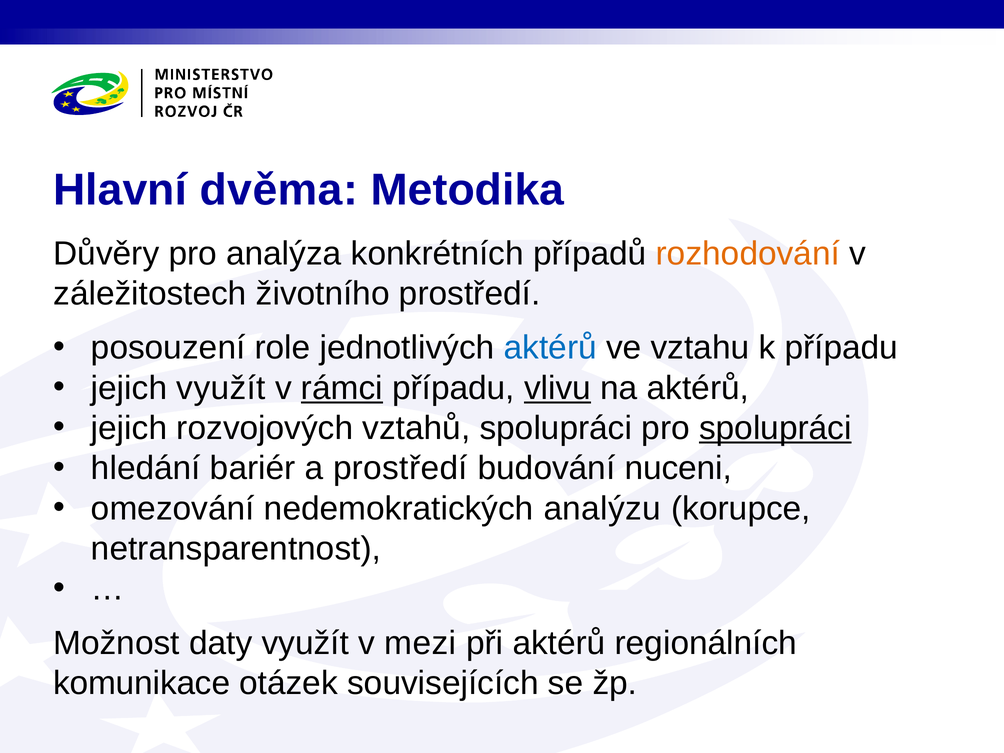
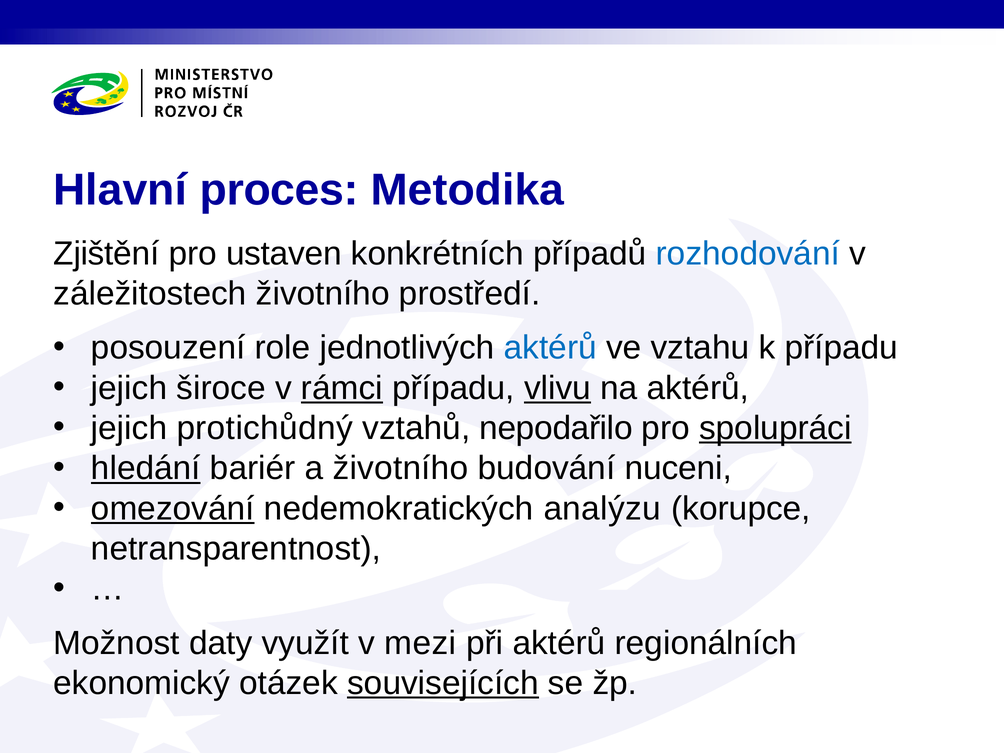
dvěma: dvěma -> proces
Důvěry: Důvěry -> Zjištění
analýza: analýza -> ustaven
rozhodování colour: orange -> blue
jejich využít: využít -> široce
rozvojových: rozvojových -> protichůdný
vztahů spolupráci: spolupráci -> nepodařilo
hledání underline: none -> present
a prostředí: prostředí -> životního
omezování underline: none -> present
komunikace: komunikace -> ekonomický
souvisejících underline: none -> present
